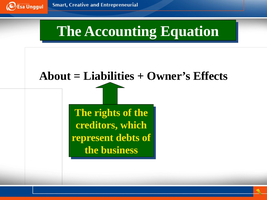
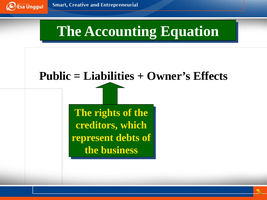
About: About -> Public
